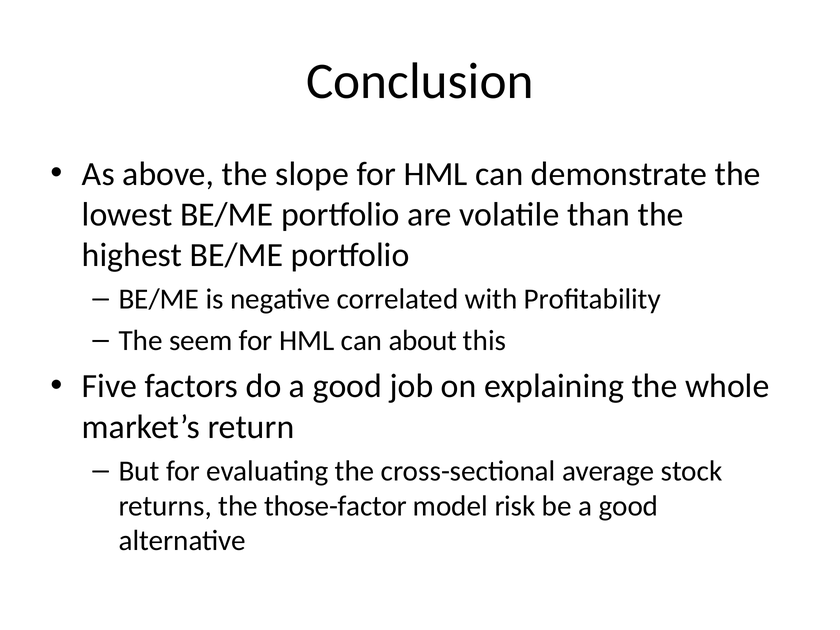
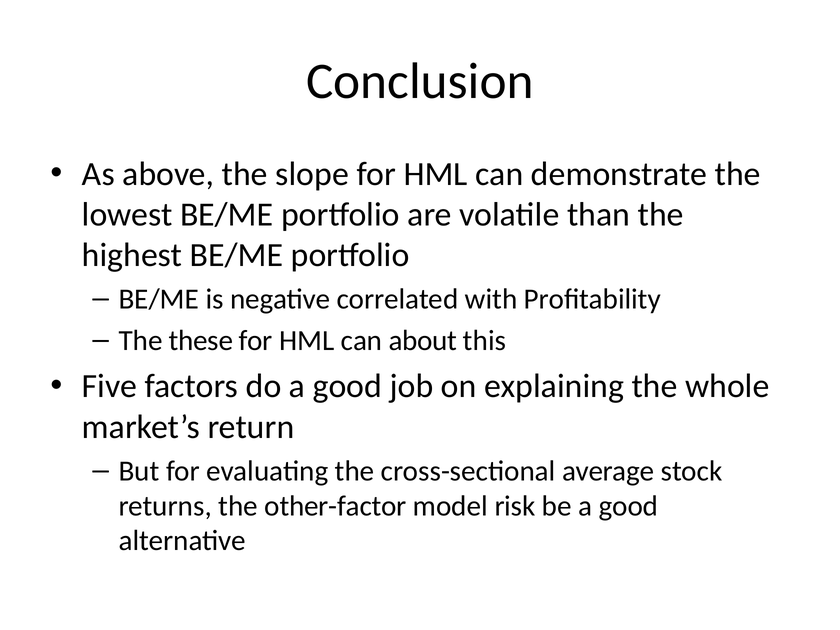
seem: seem -> these
those-factor: those-factor -> other-factor
